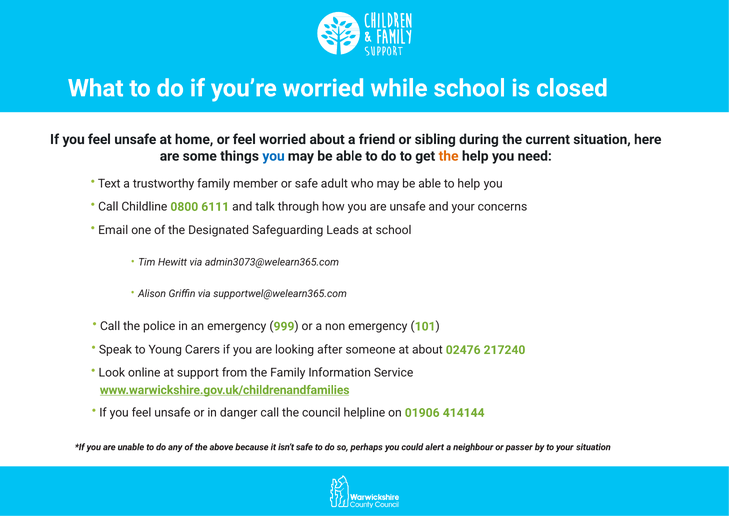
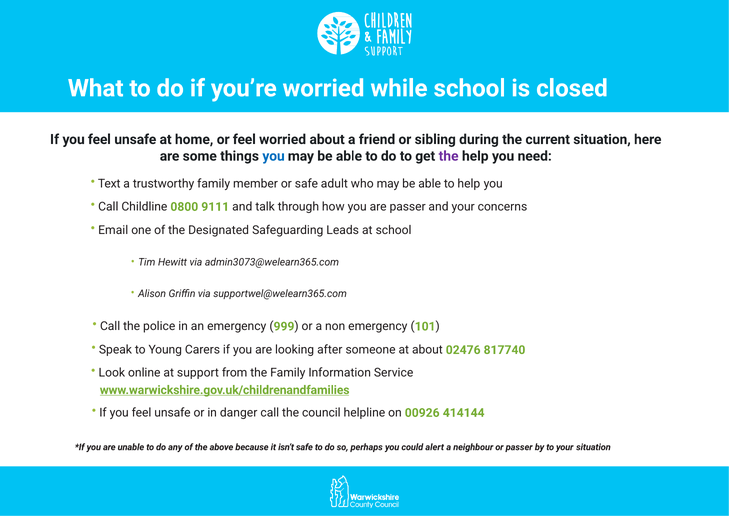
the at (449, 156) colour: orange -> purple
6111: 6111 -> 9111
are unsafe: unsafe -> passer
217240: 217240 -> 817740
01906: 01906 -> 00926
